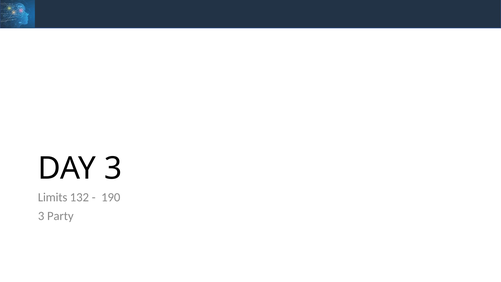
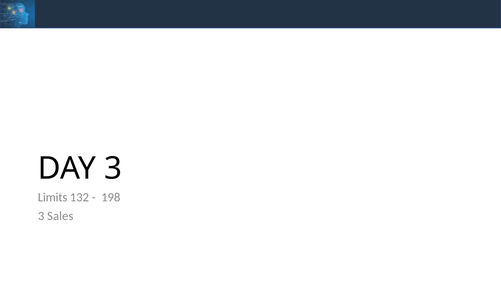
190: 190 -> 198
Party: Party -> Sales
